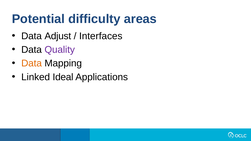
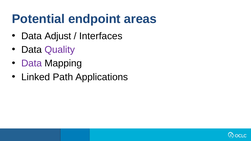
difficulty: difficulty -> endpoint
Data at (32, 63) colour: orange -> purple
Ideal: Ideal -> Path
